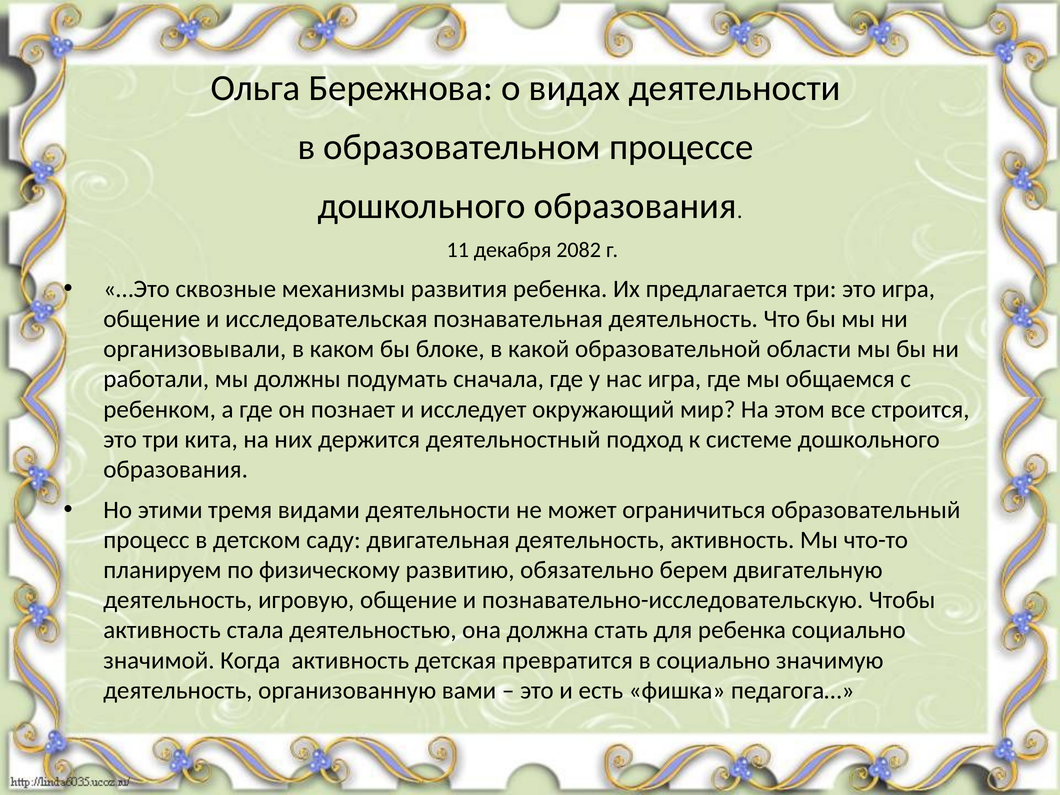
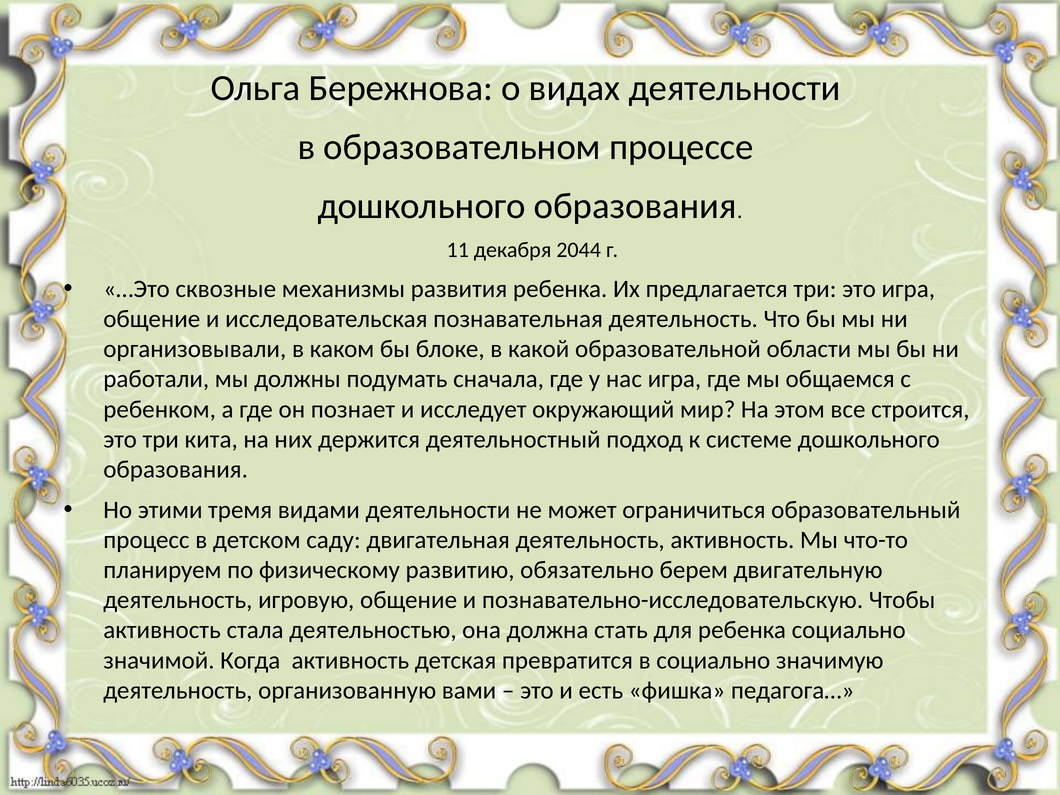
2082: 2082 -> 2044
